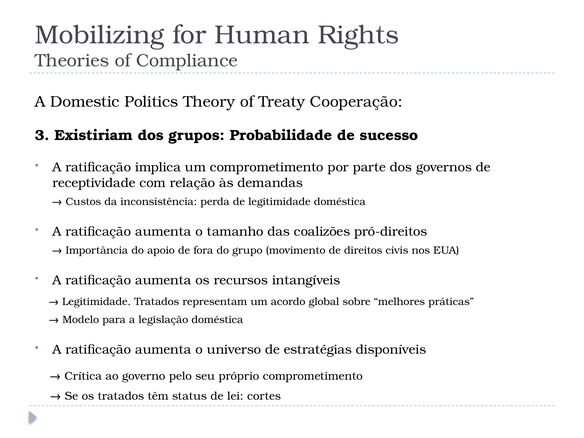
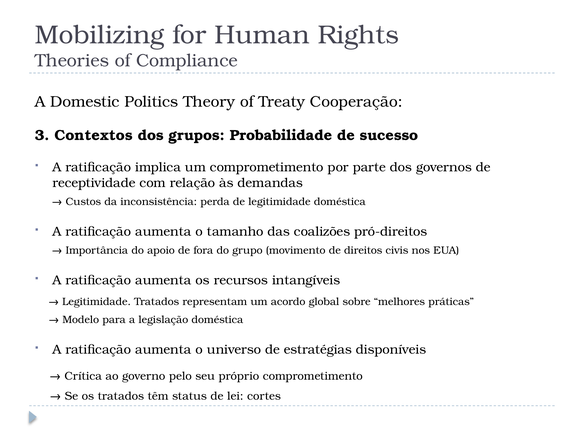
Existiriam: Existiriam -> Contextos
